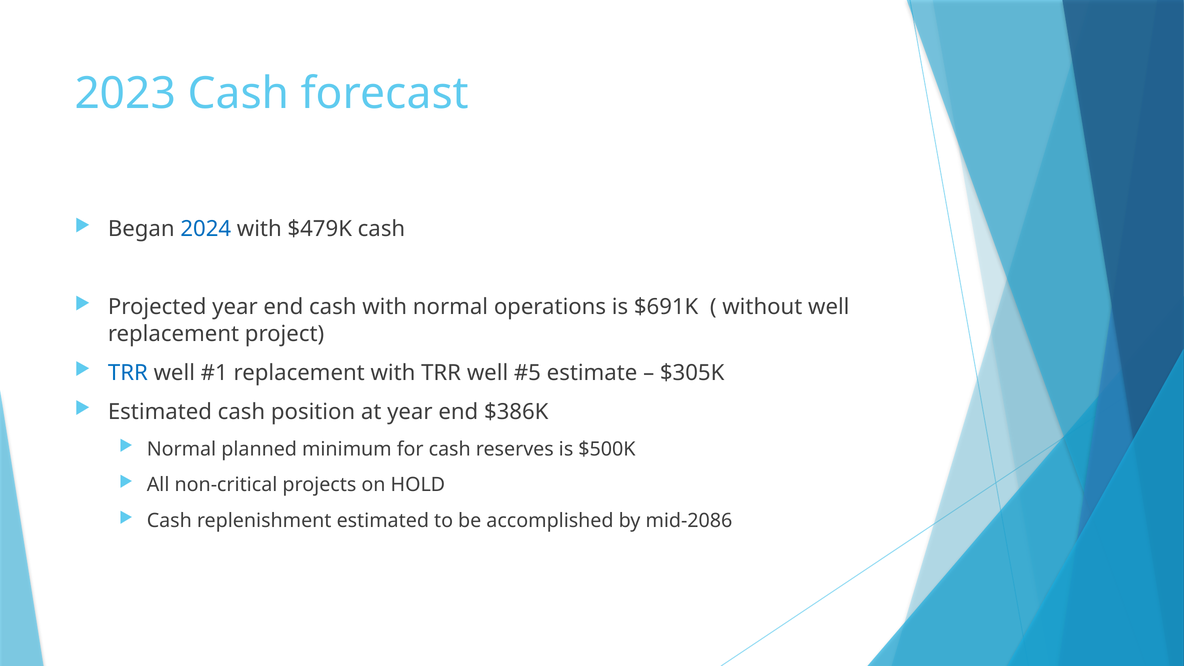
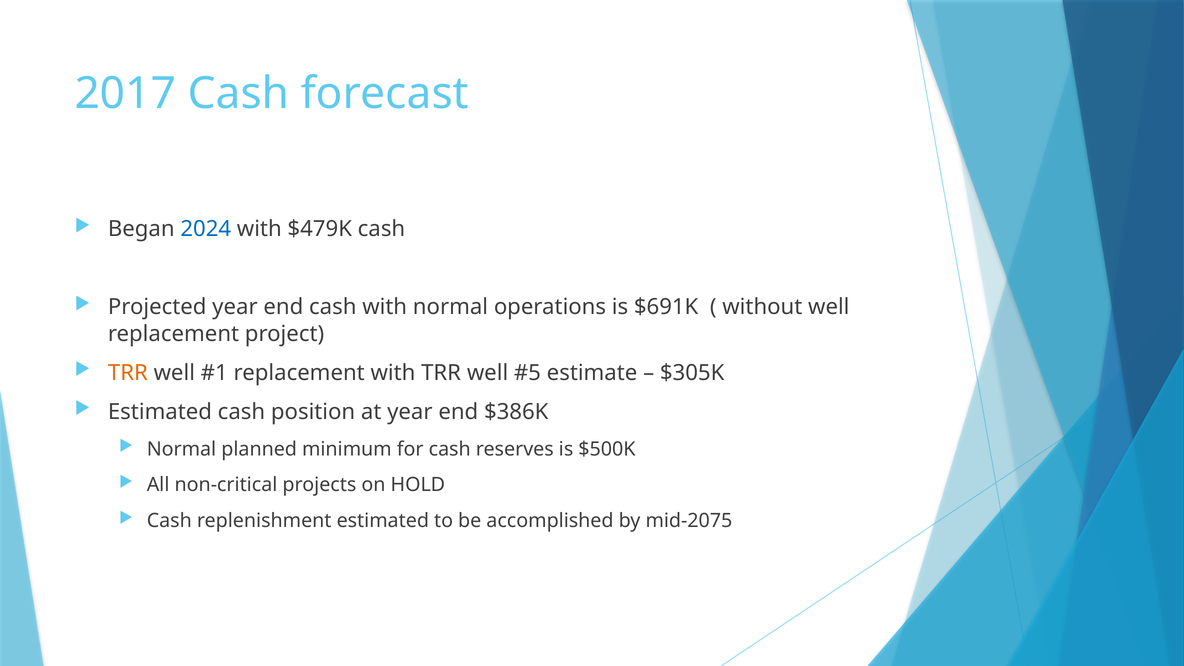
2023: 2023 -> 2017
TRR at (128, 373) colour: blue -> orange
mid-2086: mid-2086 -> mid-2075
